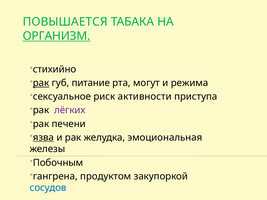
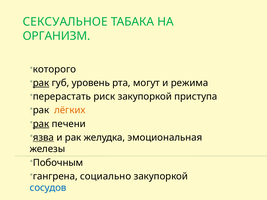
ПОВЫШАЕТСЯ: ПОВЫШАЕТСЯ -> СЕКСУАЛЬНОЕ
ОРГАНИЗМ underline: present -> none
стихийно: стихийно -> которого
питание: питание -> уровень
сексуальное: сексуальное -> перерастать
риск активности: активности -> закупоркой
лёгких colour: purple -> orange
рак at (41, 124) underline: none -> present
продуктом: продуктом -> социально
